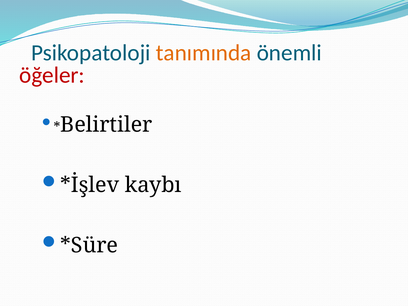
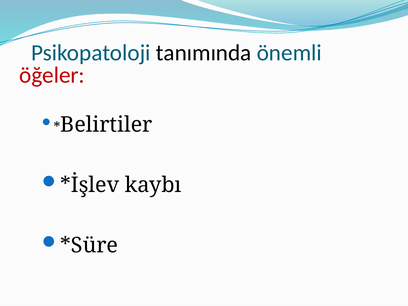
tanımında colour: orange -> black
